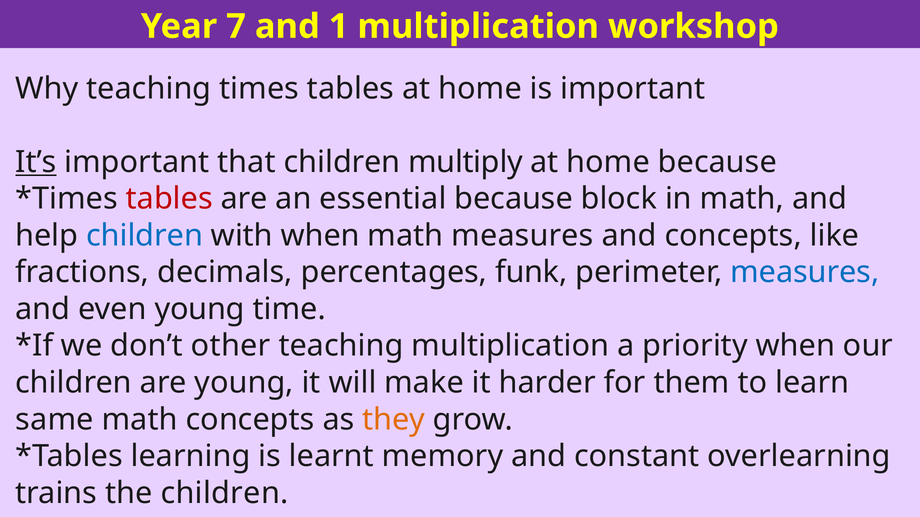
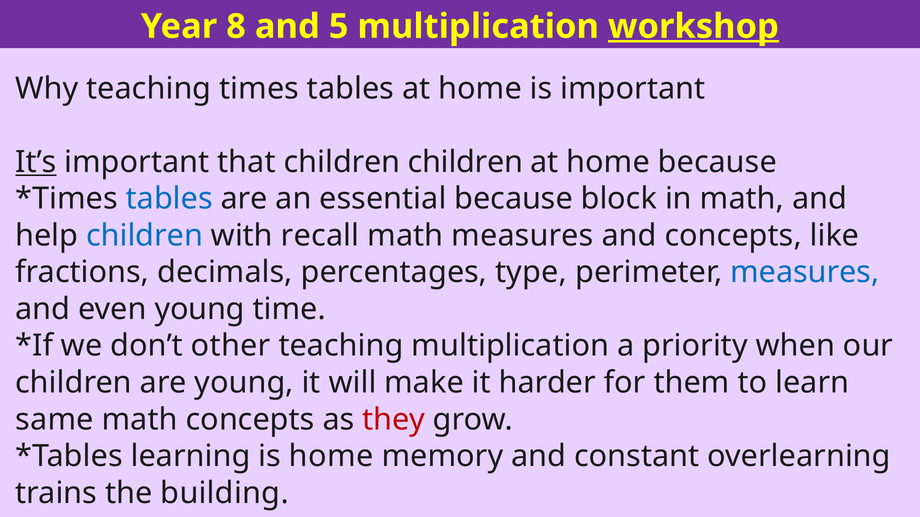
7: 7 -> 8
1: 1 -> 5
workshop underline: none -> present
children multiply: multiply -> children
tables at (169, 199) colour: red -> blue
with when: when -> recall
funk: funk -> type
they colour: orange -> red
is learnt: learnt -> home
the children: children -> building
